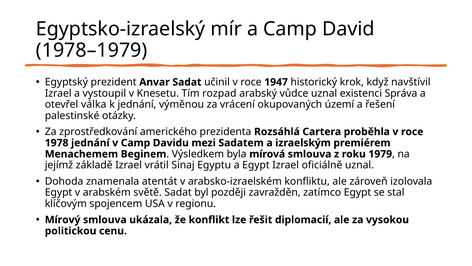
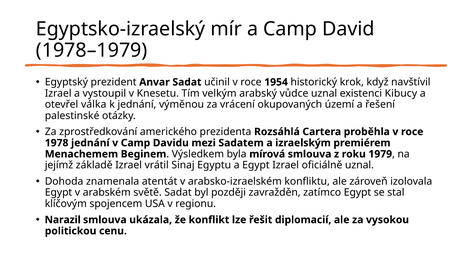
1947: 1947 -> 1954
rozpad: rozpad -> velkým
Správa: Správa -> Kibucy
Mírový: Mírový -> Narazil
